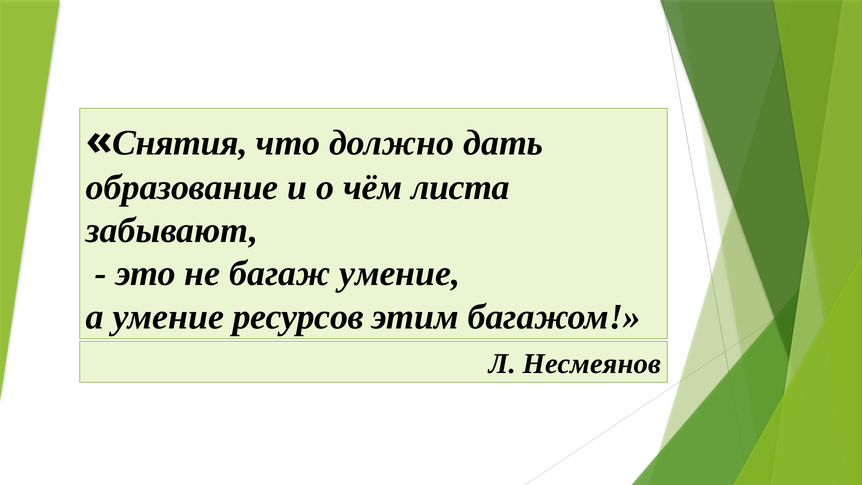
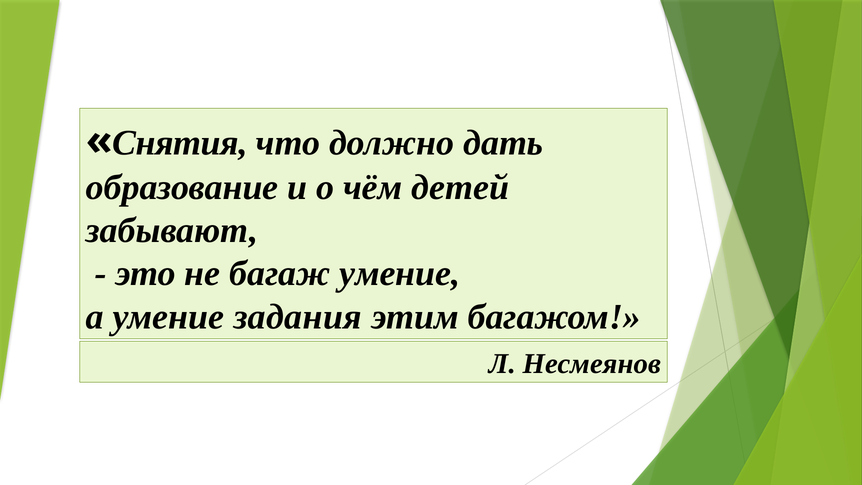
листа: листа -> детей
ресурсов: ресурсов -> задания
